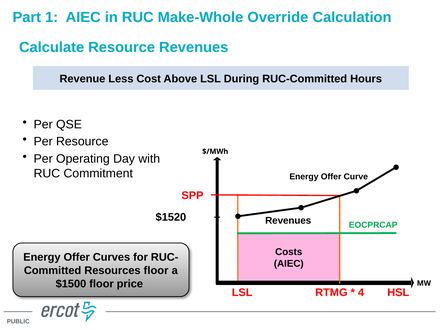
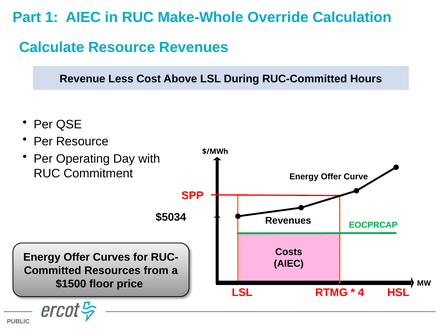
$1520: $1520 -> $5034
Resources floor: floor -> from
